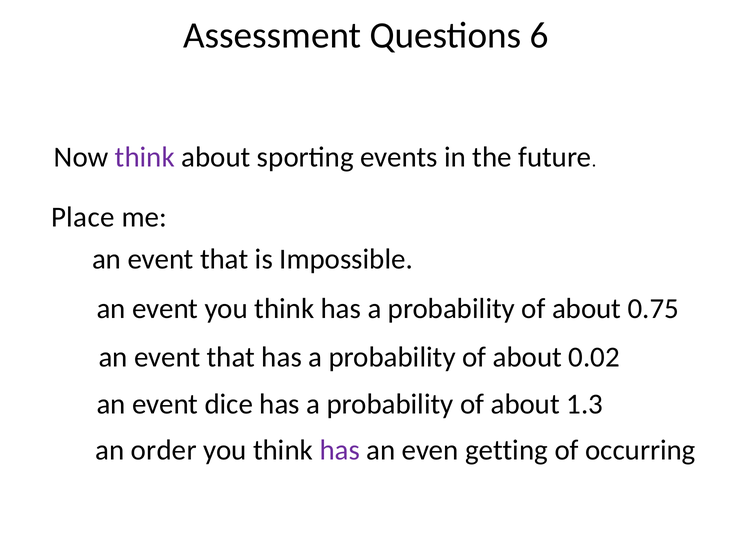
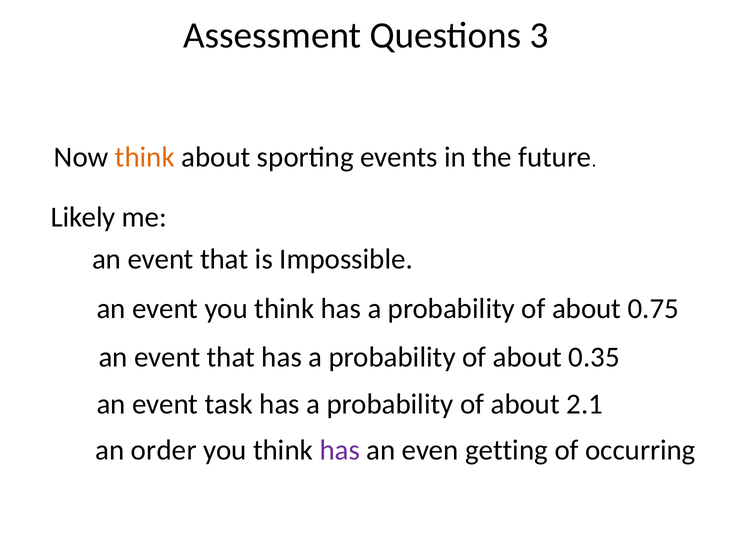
6: 6 -> 3
think at (145, 157) colour: purple -> orange
Place: Place -> Likely
0.02: 0.02 -> 0.35
dice: dice -> task
1.3: 1.3 -> 2.1
